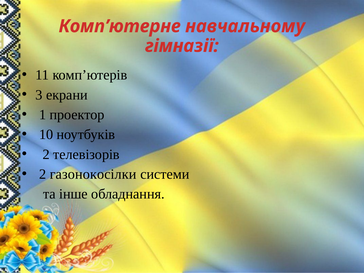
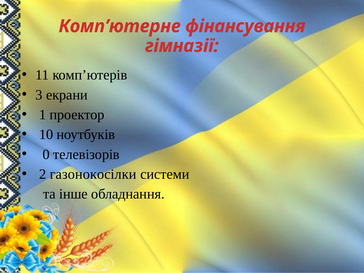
навчальному: навчальному -> фінансування
2 at (46, 154): 2 -> 0
